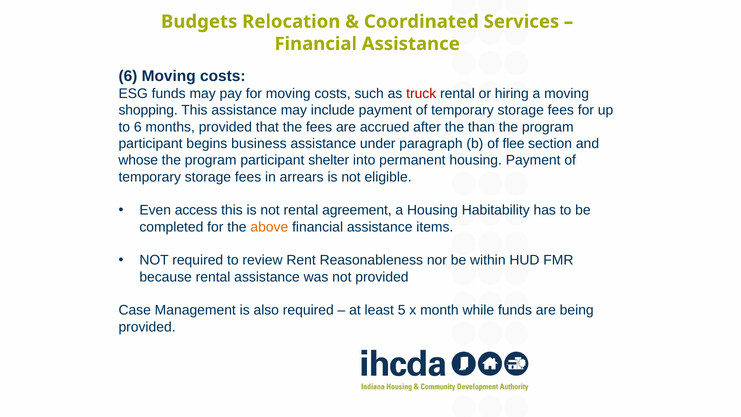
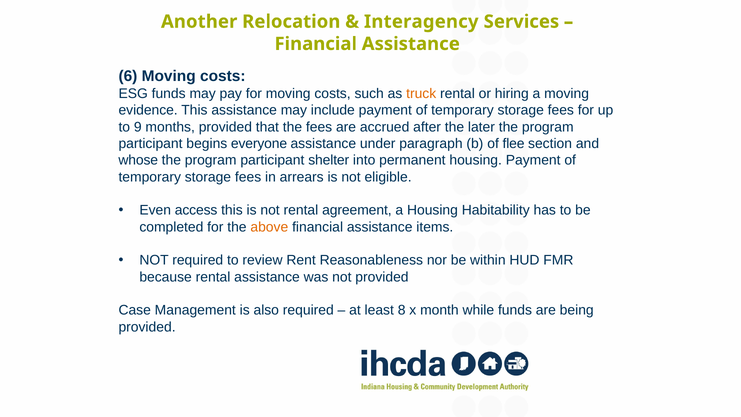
Budgets: Budgets -> Another
Coordinated: Coordinated -> Interagency
truck colour: red -> orange
shopping: shopping -> evidence
to 6: 6 -> 9
than: than -> later
business: business -> everyone
5: 5 -> 8
